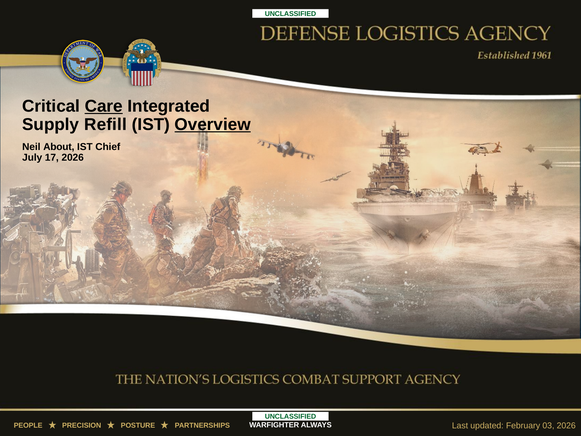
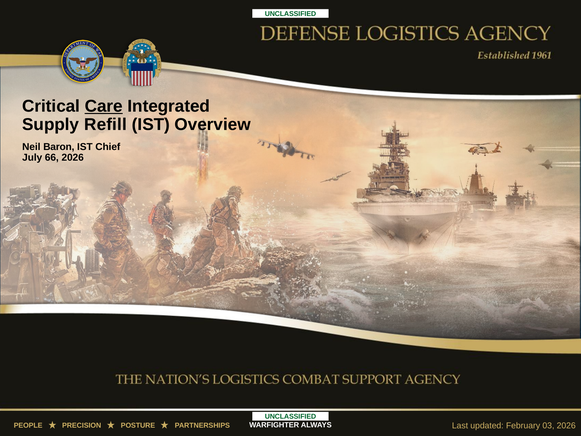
Overview underline: present -> none
About: About -> Baron
17: 17 -> 66
